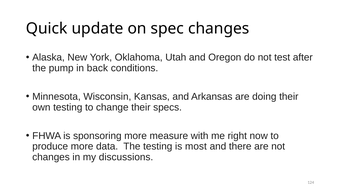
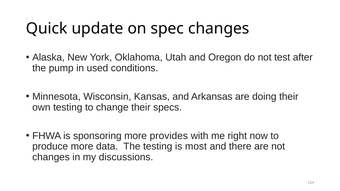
back: back -> used
measure: measure -> provides
